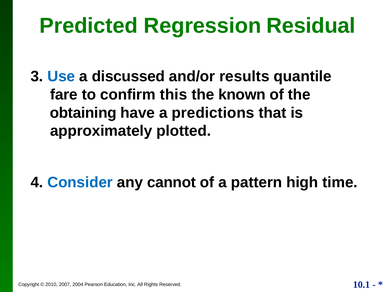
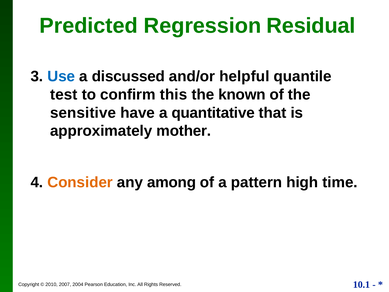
results: results -> helpful
fare: fare -> test
obtaining: obtaining -> sensitive
predictions: predictions -> quantitative
plotted: plotted -> mother
Consider colour: blue -> orange
cannot: cannot -> among
